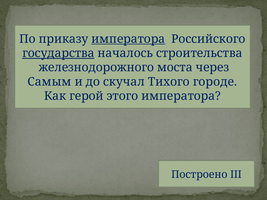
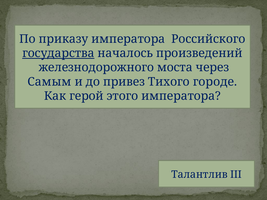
императора at (128, 39) underline: present -> none
строительства: строительства -> произведений
скучал: скучал -> привез
Построено: Построено -> Талантлив
